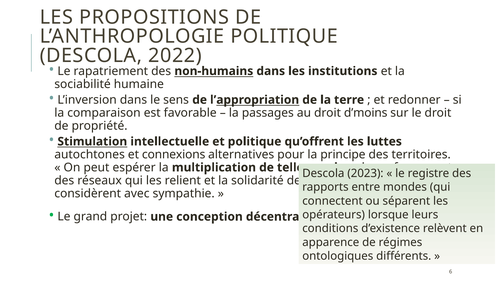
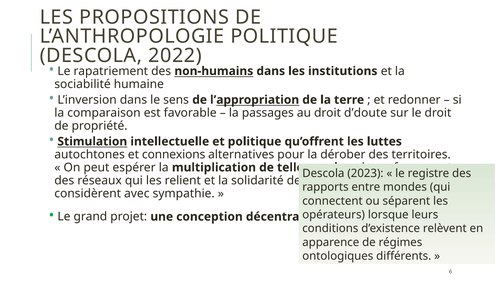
d’moins: d’moins -> d’doute
principe: principe -> dérober
